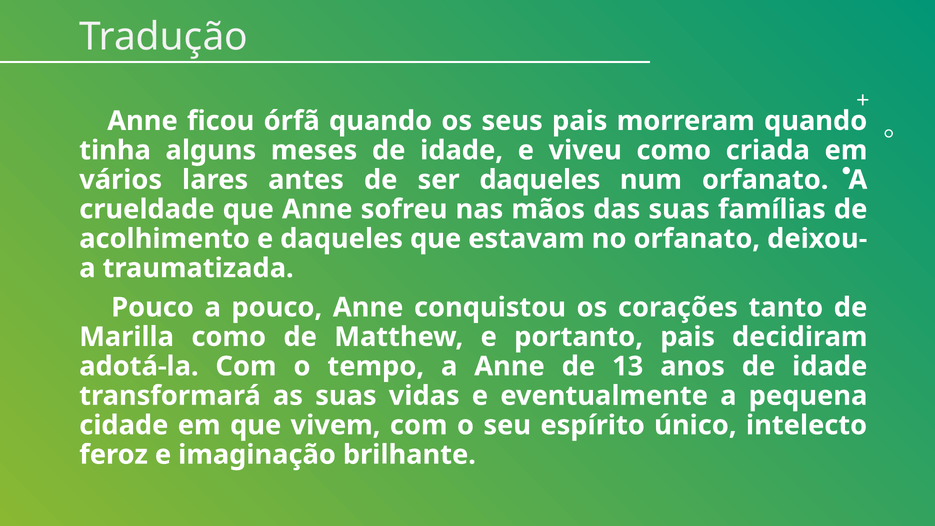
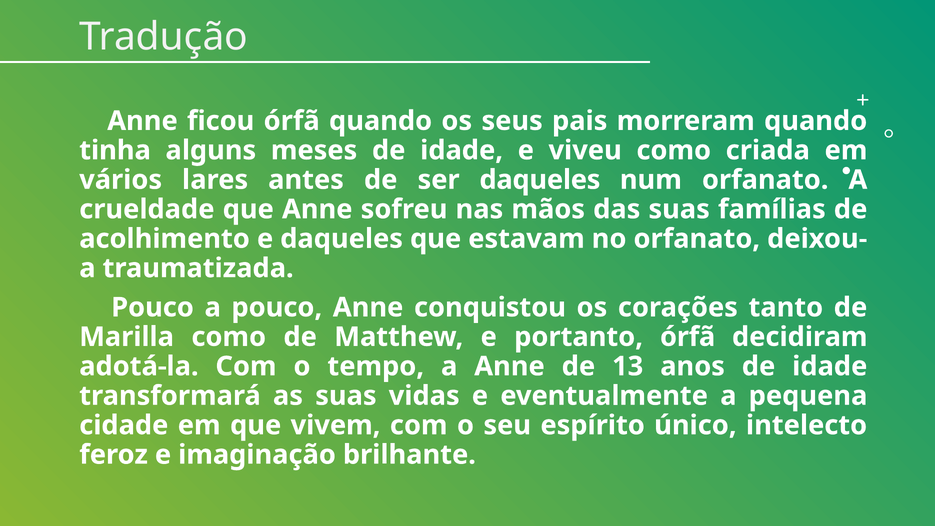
portanto pais: pais -> órfã
